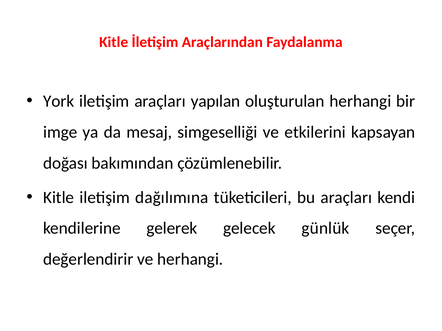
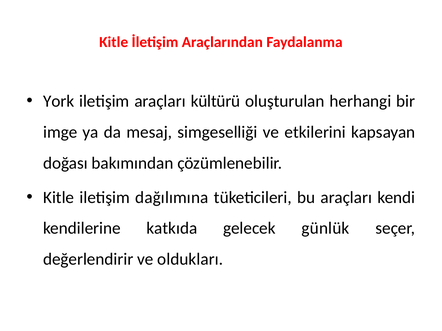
yapılan: yapılan -> kültürü
gelerek: gelerek -> katkıda
ve herhangi: herhangi -> oldukları
